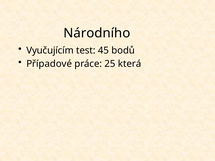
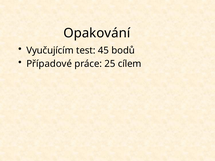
Národního: Národního -> Opakování
která: která -> cílem
